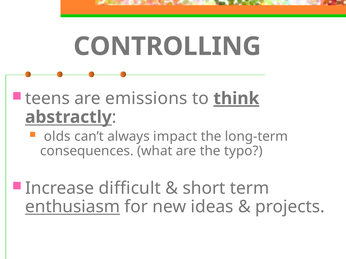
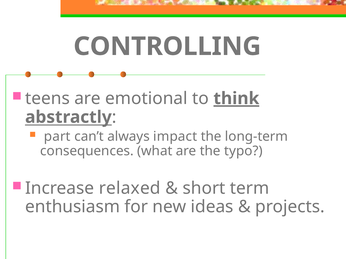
emissions: emissions -> emotional
olds: olds -> part
difficult: difficult -> relaxed
enthusiasm underline: present -> none
